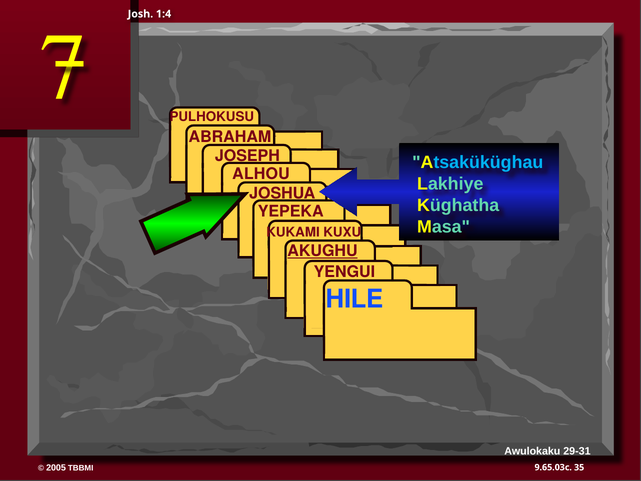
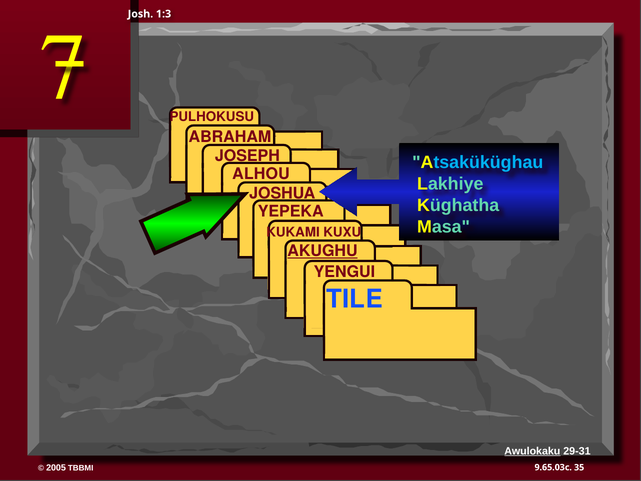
1:4: 1:4 -> 1:3
HILE: HILE -> TILE
Awulokaku underline: none -> present
